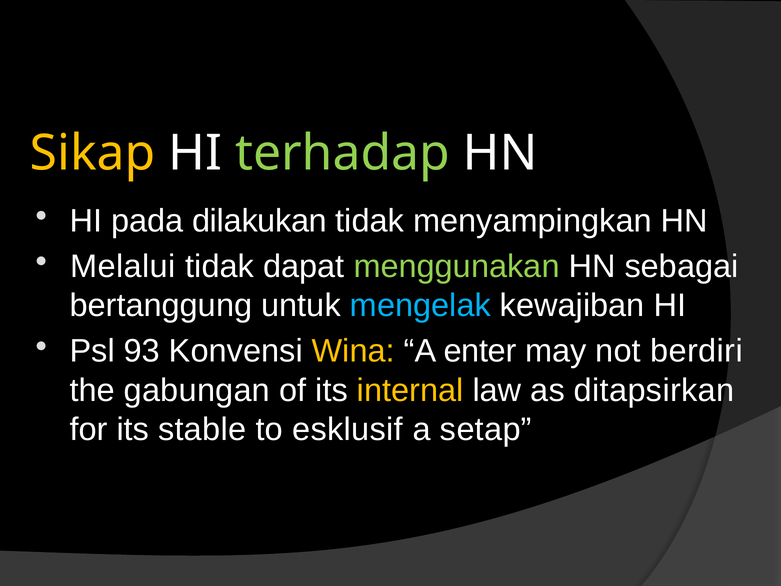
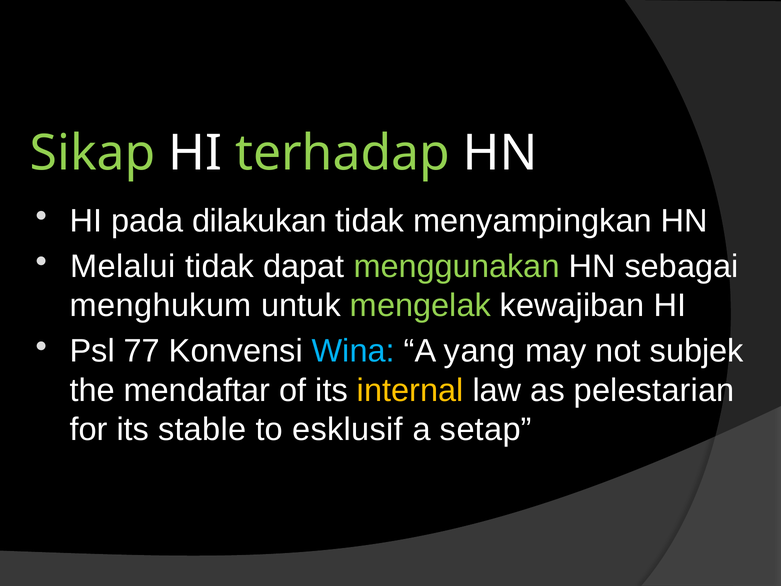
Sikap colour: yellow -> light green
bertanggung: bertanggung -> menghukum
mengelak colour: light blue -> light green
93: 93 -> 77
Wina colour: yellow -> light blue
enter: enter -> yang
berdiri: berdiri -> subjek
gabungan: gabungan -> mendaftar
ditapsirkan: ditapsirkan -> pelestarian
